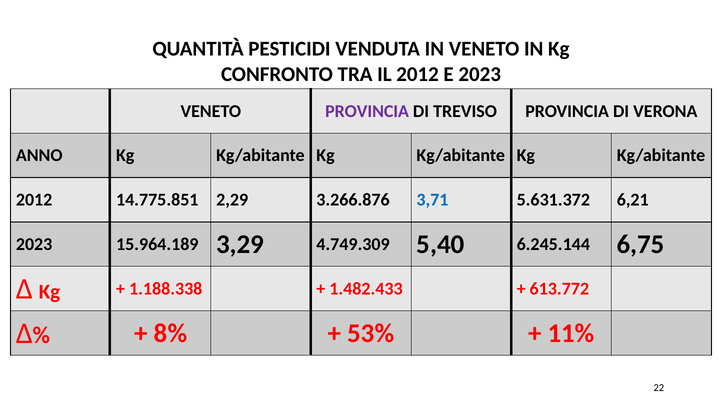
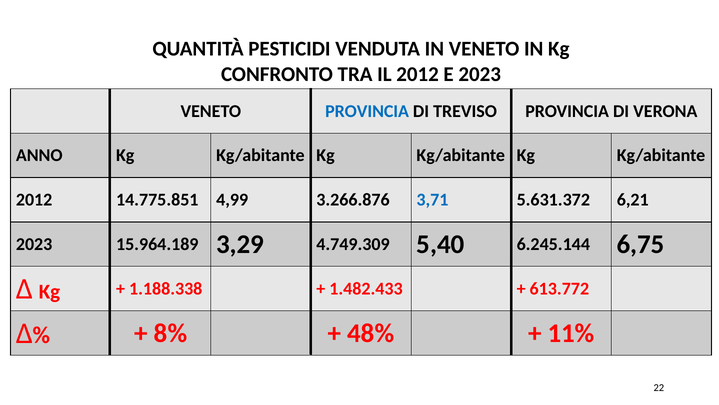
PROVINCIA at (367, 111) colour: purple -> blue
2,29: 2,29 -> 4,99
53%: 53% -> 48%
